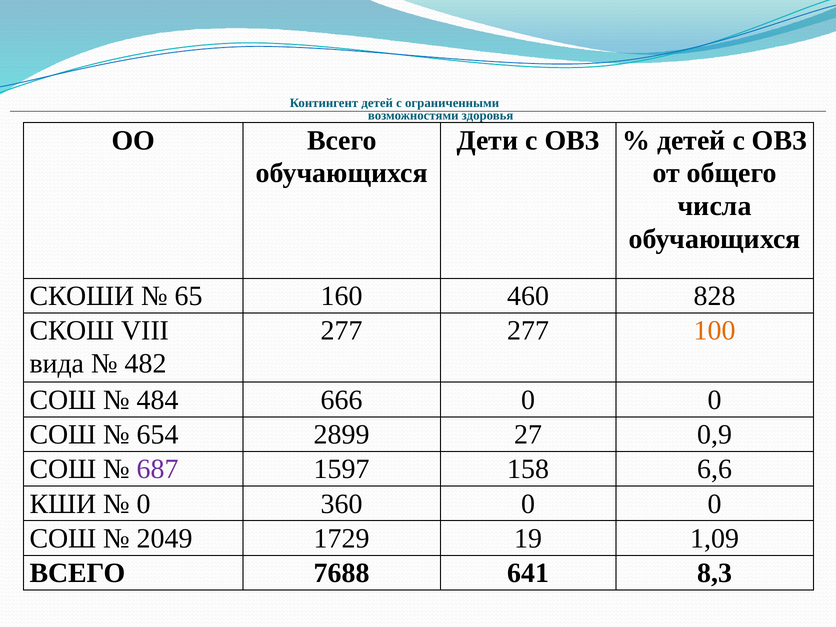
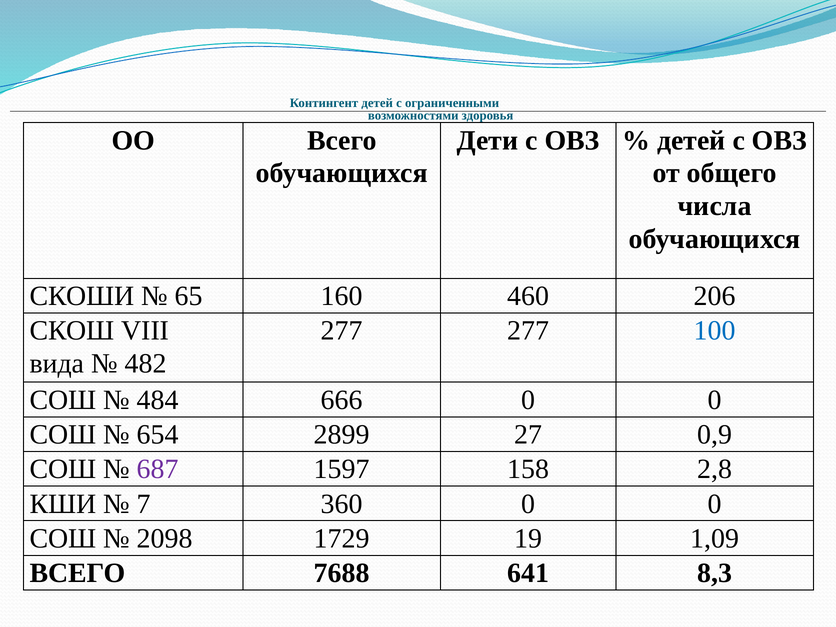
828: 828 -> 206
100 colour: orange -> blue
6,6: 6,6 -> 2,8
0 at (144, 504): 0 -> 7
2049: 2049 -> 2098
